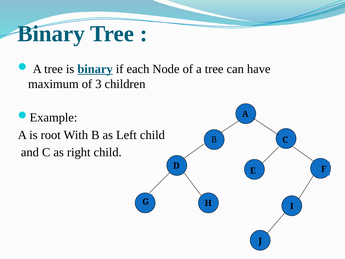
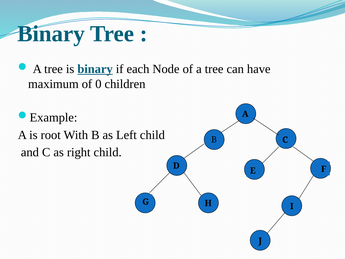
3: 3 -> 0
